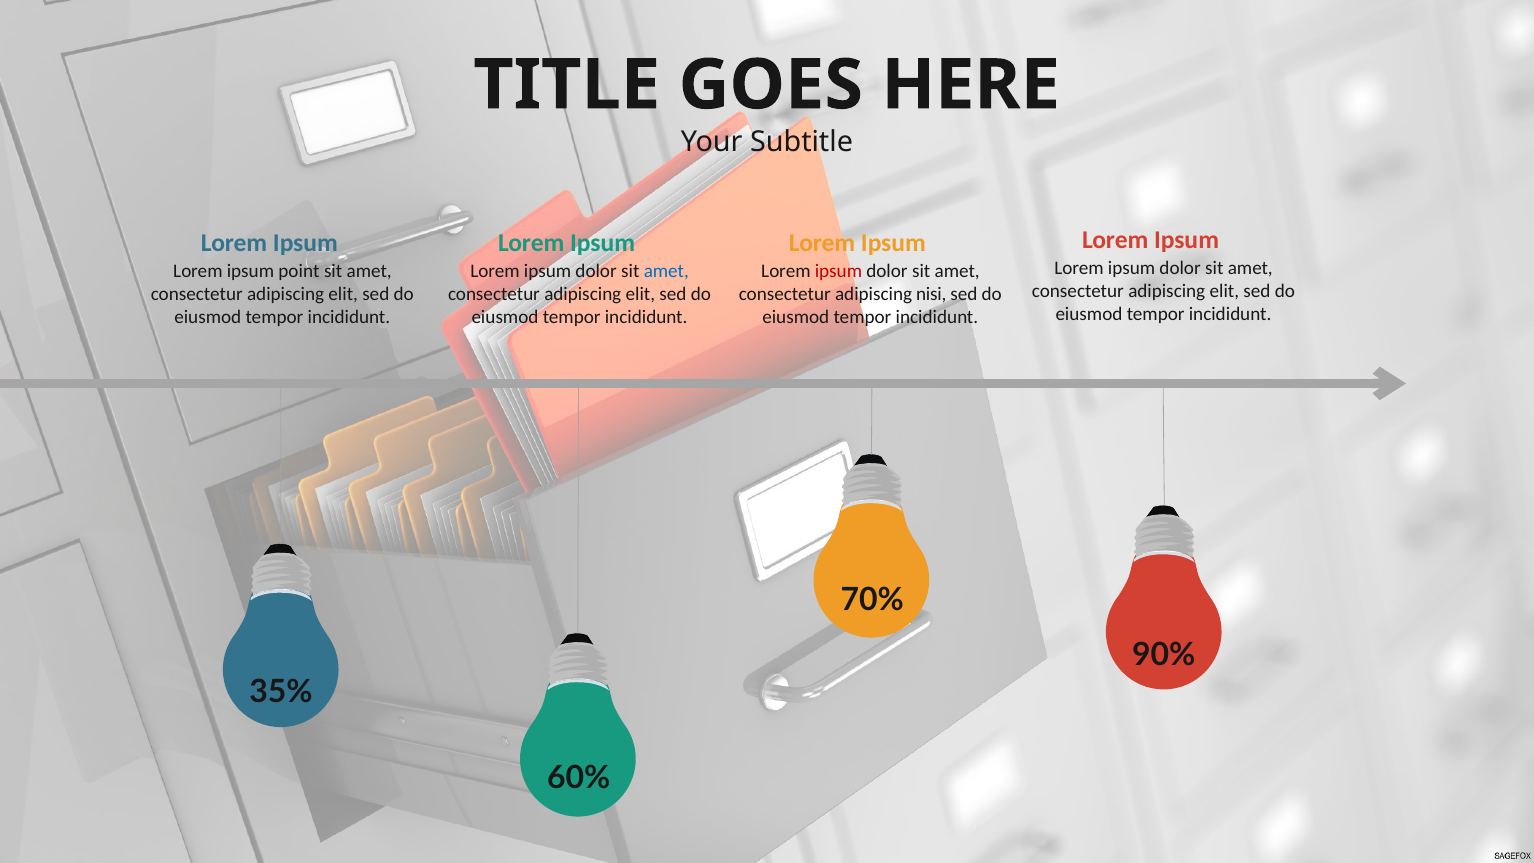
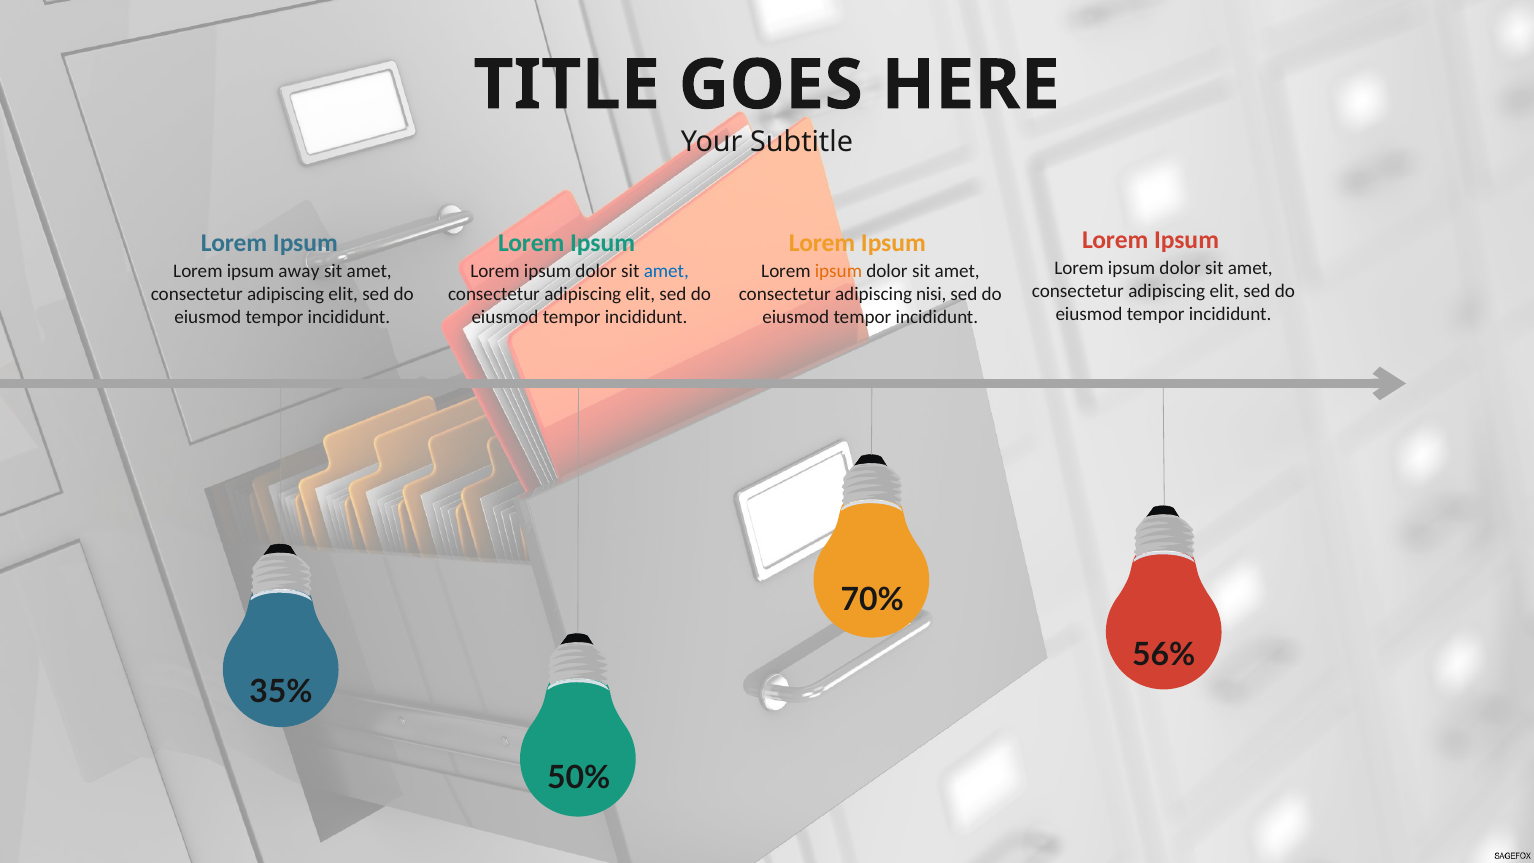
ipsum at (838, 271) colour: red -> orange
point: point -> away
90%: 90% -> 56%
60%: 60% -> 50%
